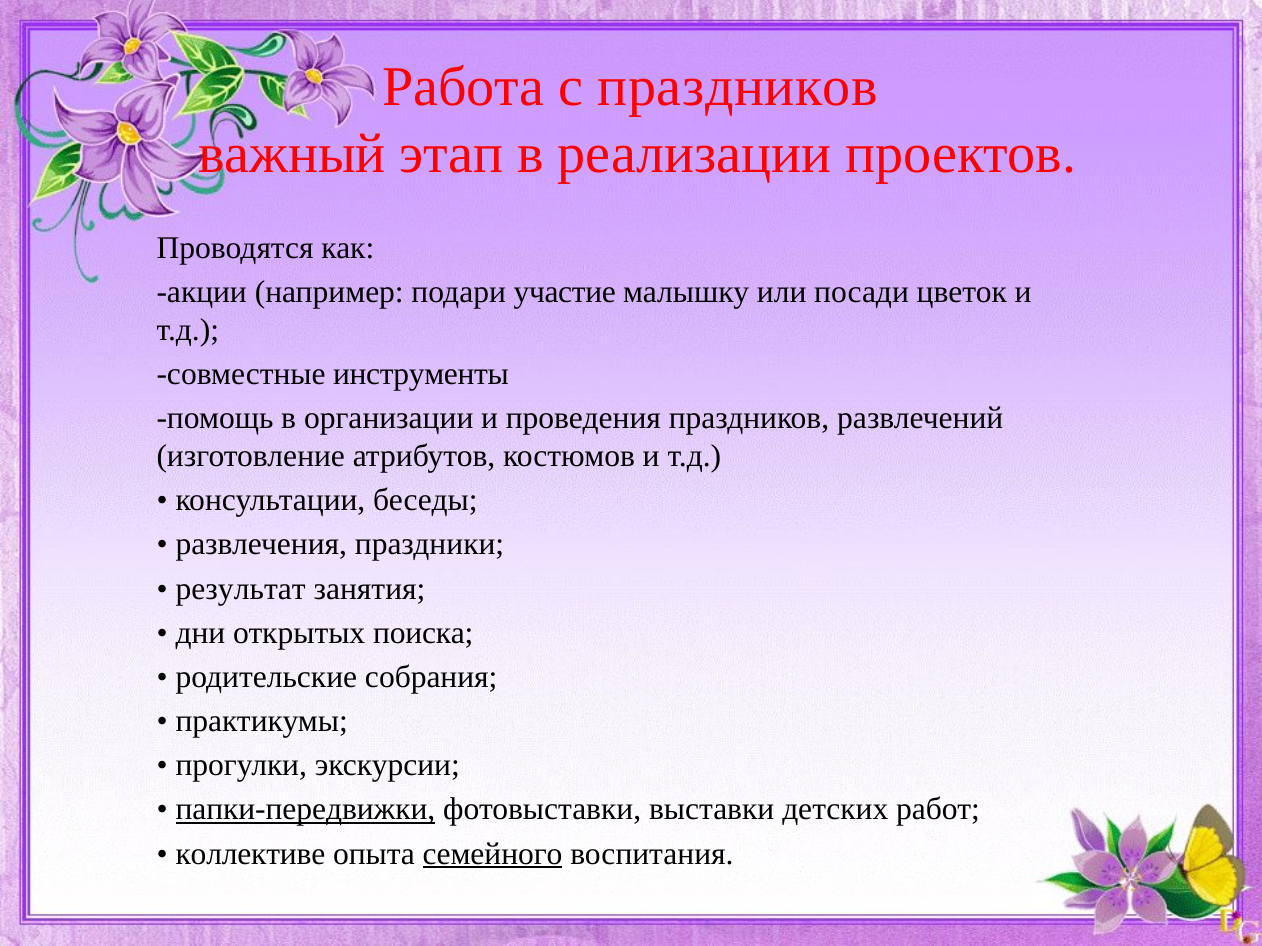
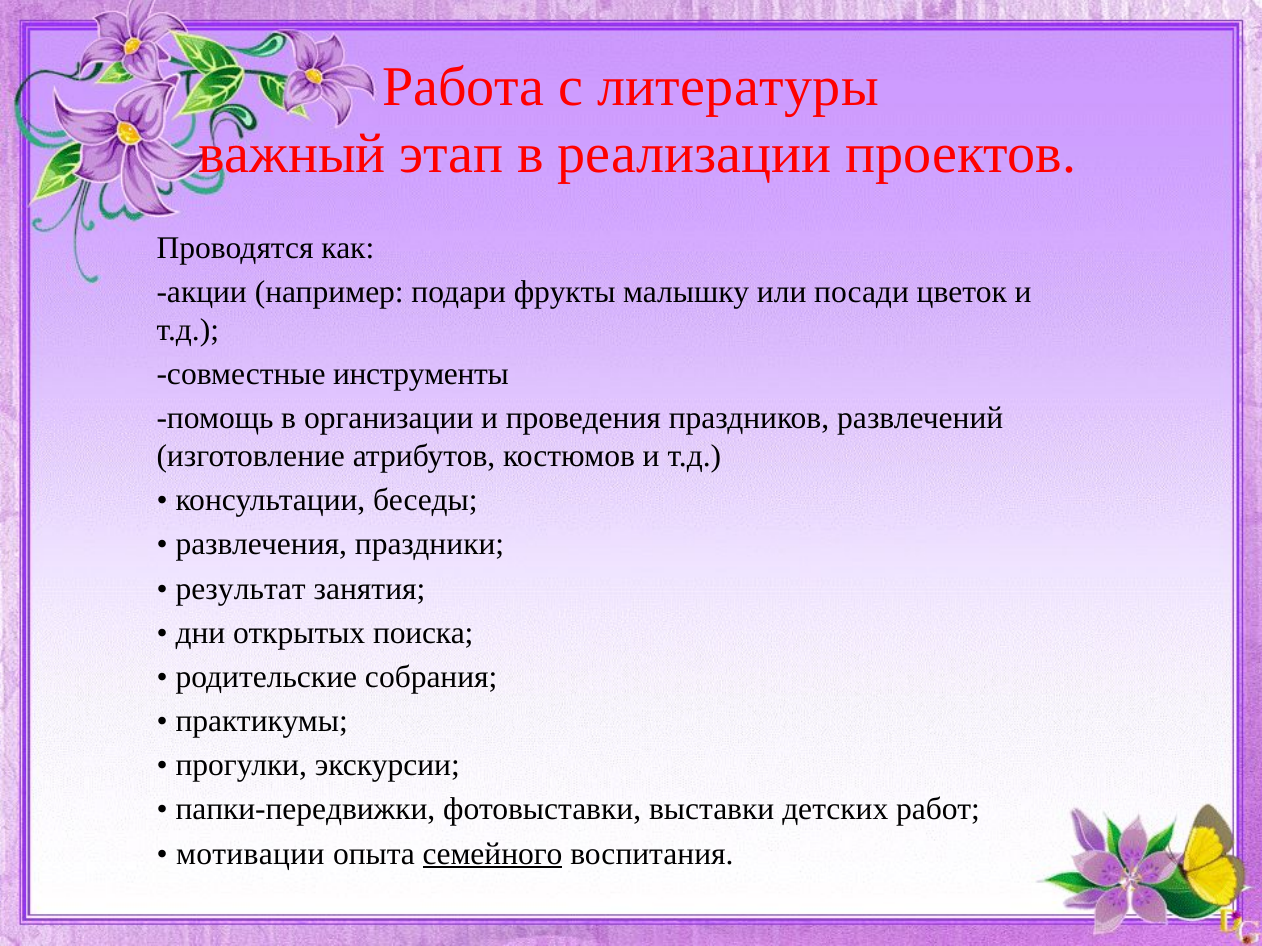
с праздников: праздников -> литературы
участие: участие -> фрукты
папки-передвижки underline: present -> none
коллективе: коллективе -> мотивации
